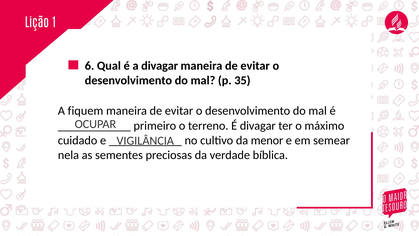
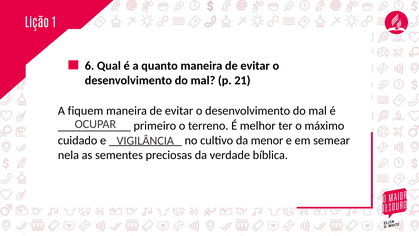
a divagar: divagar -> quanto
35: 35 -> 21
É divagar: divagar -> melhor
